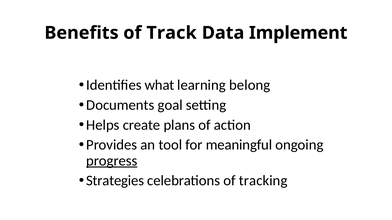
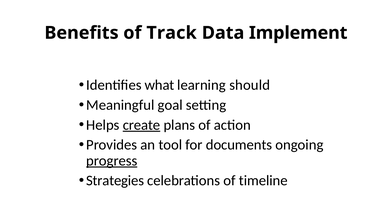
belong: belong -> should
Documents: Documents -> Meaningful
create underline: none -> present
meaningful: meaningful -> documents
tracking: tracking -> timeline
